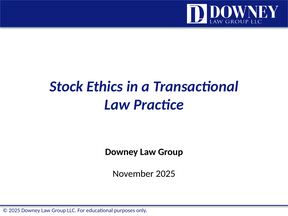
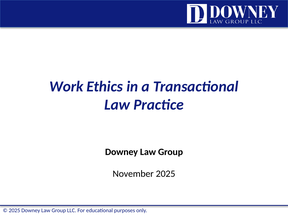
Stock: Stock -> Work
